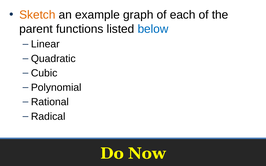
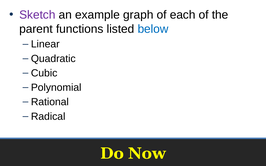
Sketch colour: orange -> purple
